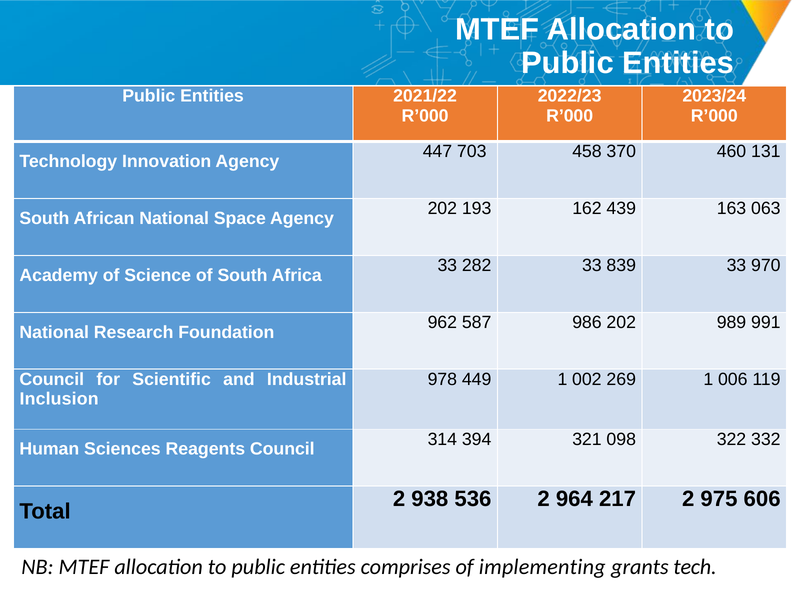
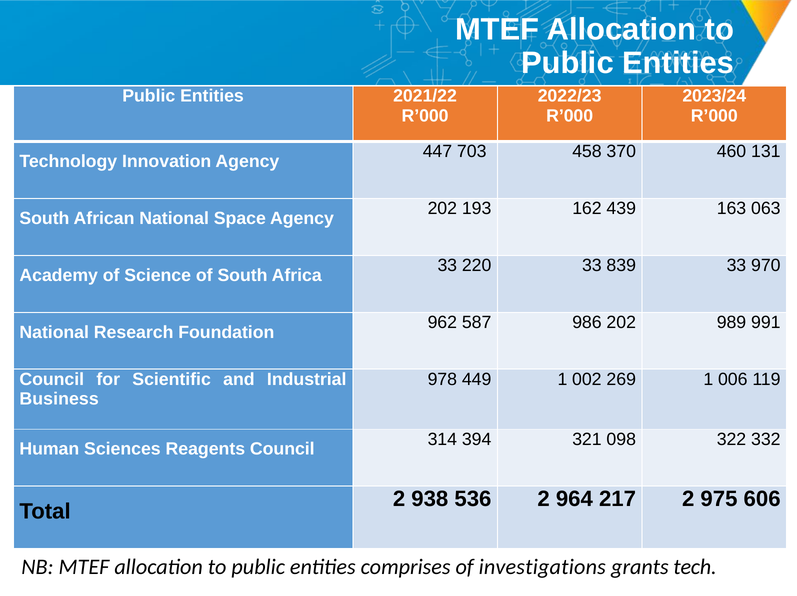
282: 282 -> 220
Inclusion: Inclusion -> Business
implementing: implementing -> investigations
